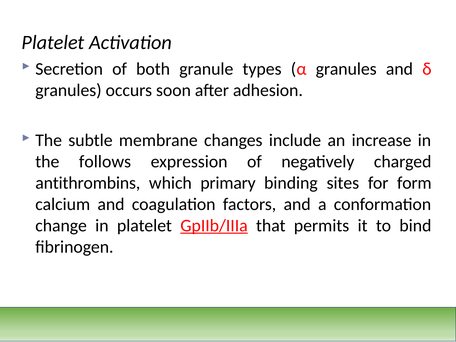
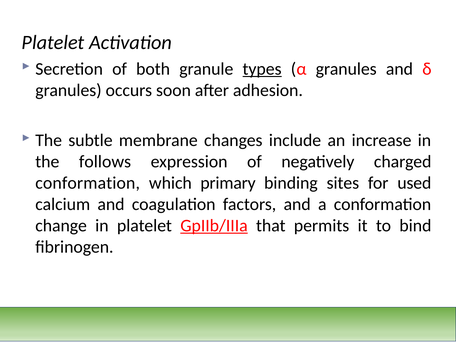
types underline: none -> present
antithrombins at (88, 183): antithrombins -> conformation
form: form -> used
